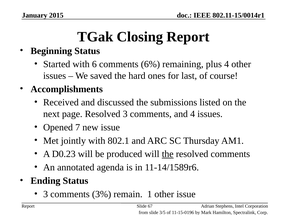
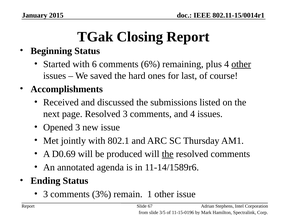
other at (241, 64) underline: none -> present
Opened 7: 7 -> 3
D0.23: D0.23 -> D0.69
